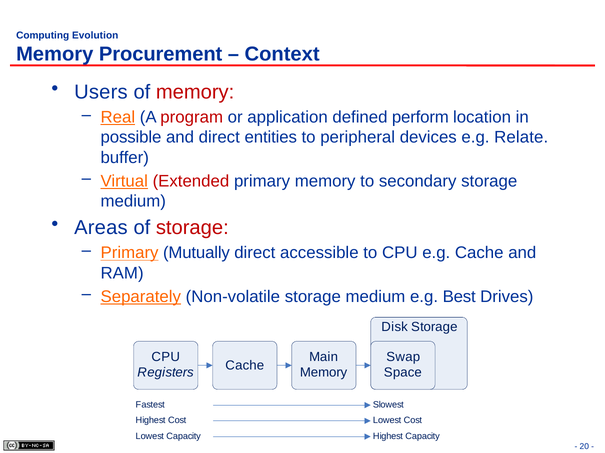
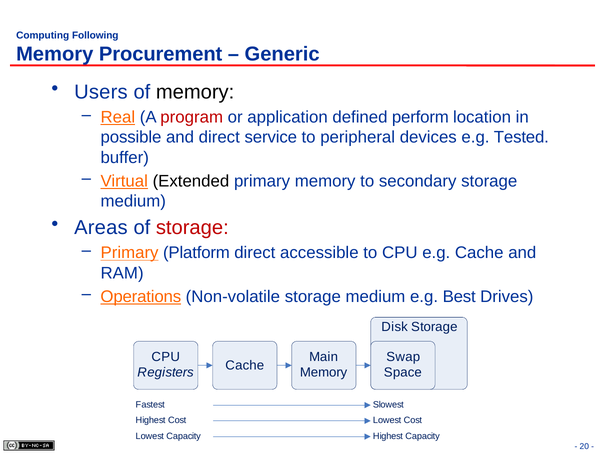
Evolution: Evolution -> Following
Context: Context -> Generic
memory at (195, 92) colour: red -> black
entities: entities -> service
Relate: Relate -> Tested
Extended colour: red -> black
Mutually: Mutually -> Platform
Separately: Separately -> Operations
